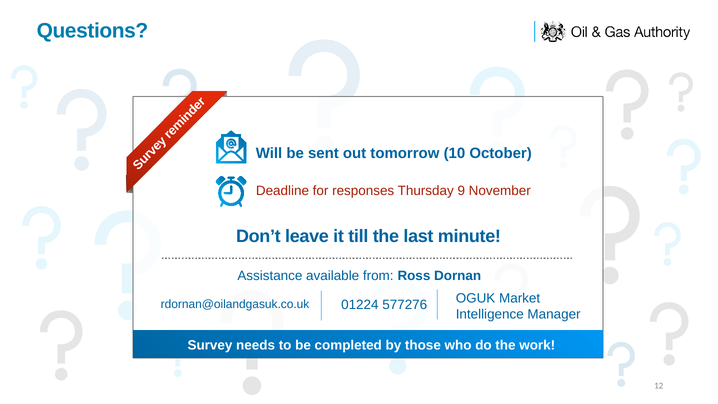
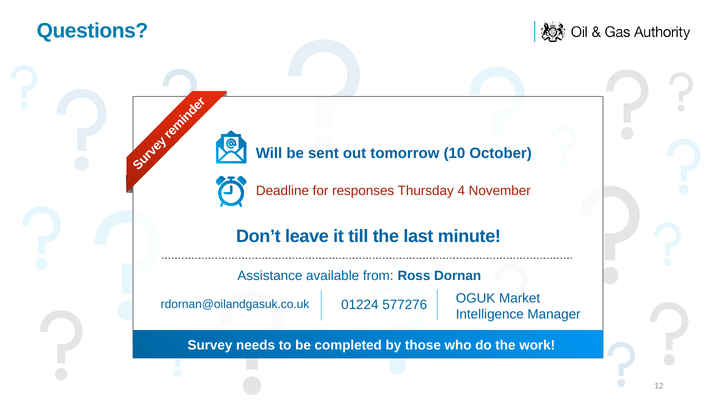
9: 9 -> 4
